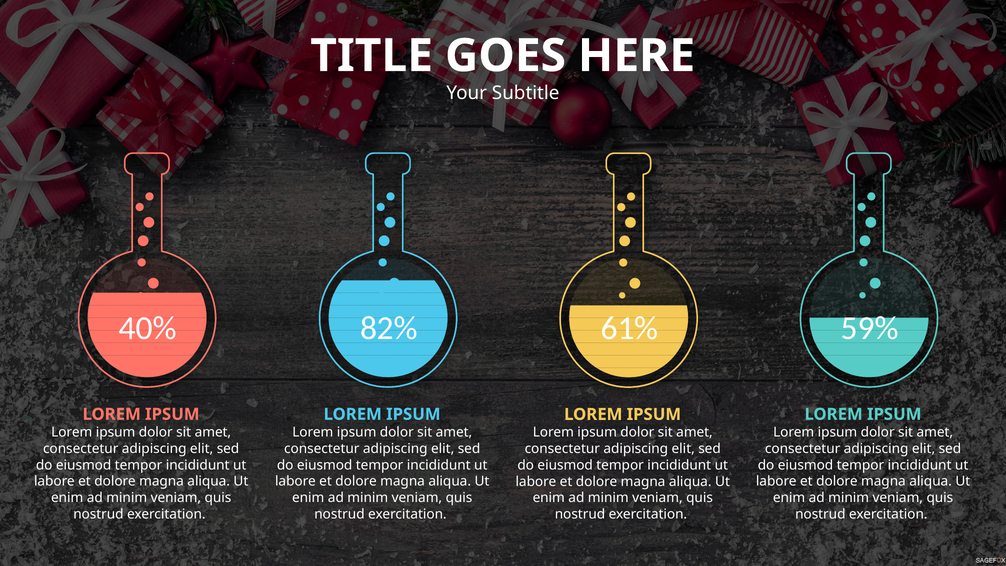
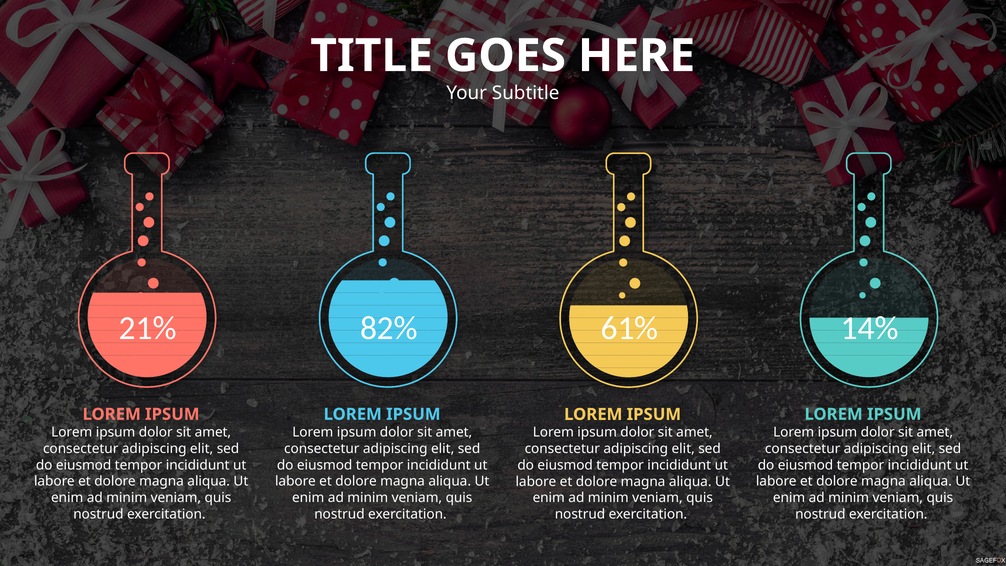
40%: 40% -> 21%
59%: 59% -> 14%
